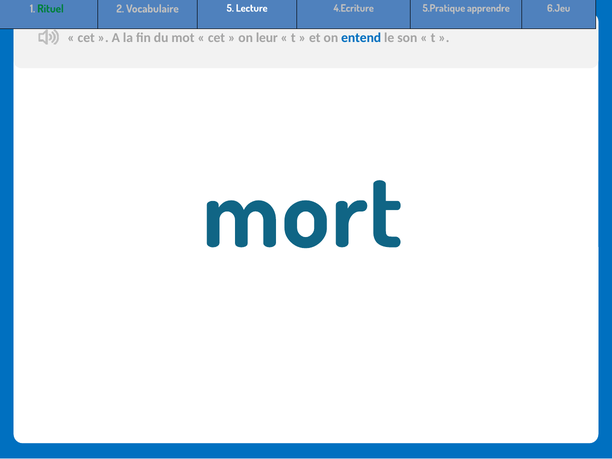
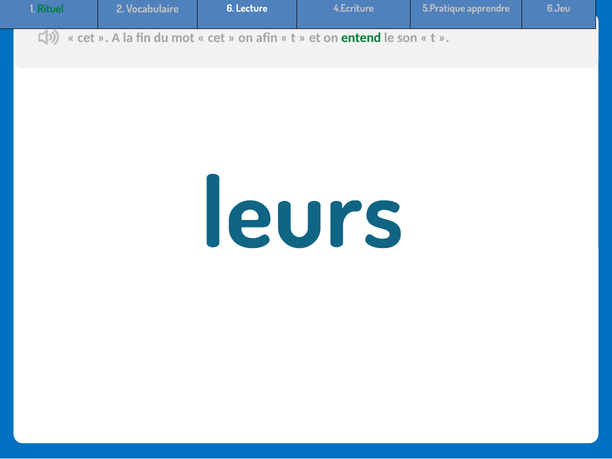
5: 5 -> 6
leur: leur -> afin
entend colour: blue -> green
mort: mort -> leurs
